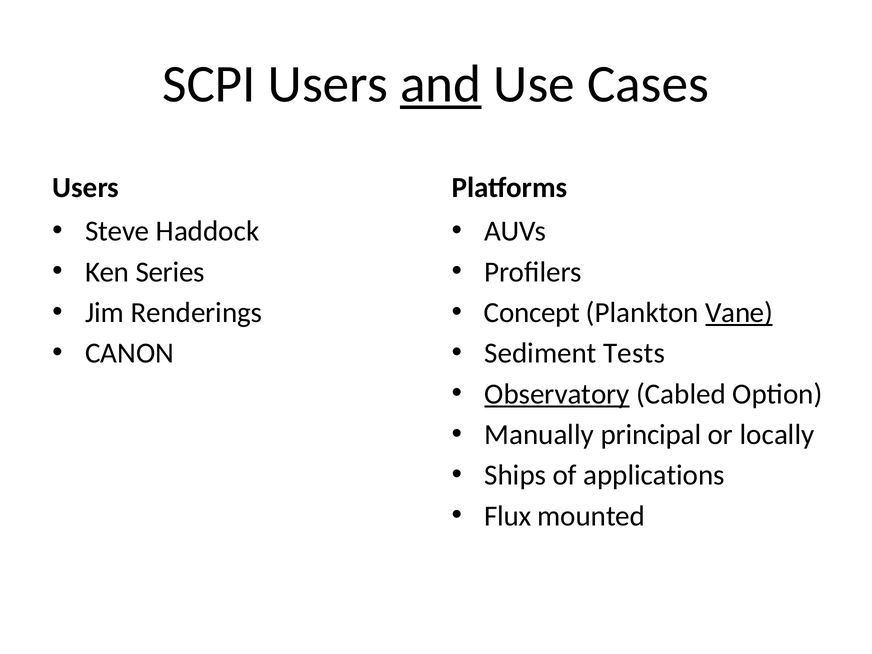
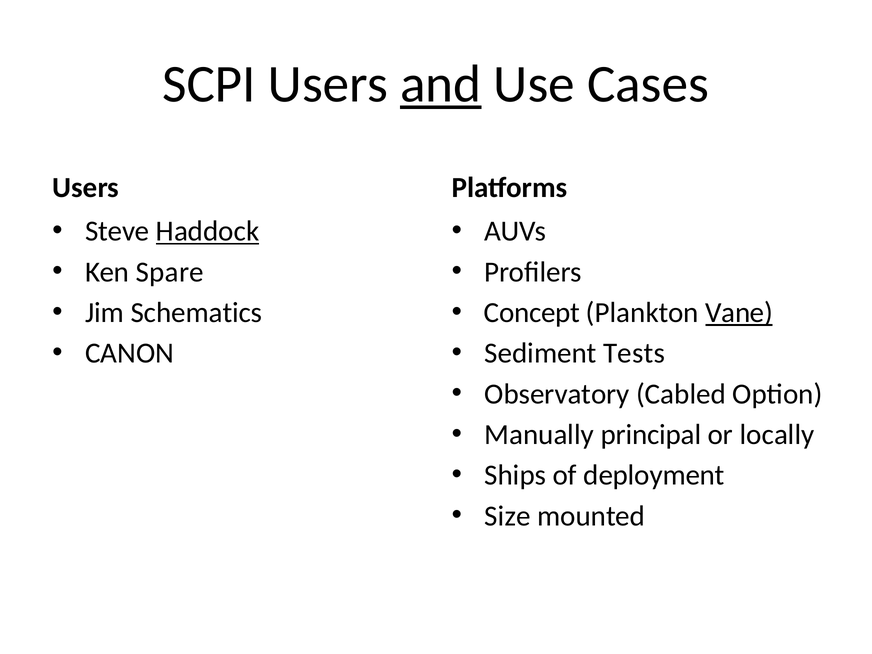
Haddock underline: none -> present
Series: Series -> Spare
Renderings: Renderings -> Schematics
Observatory underline: present -> none
applications: applications -> deployment
Flux: Flux -> Size
